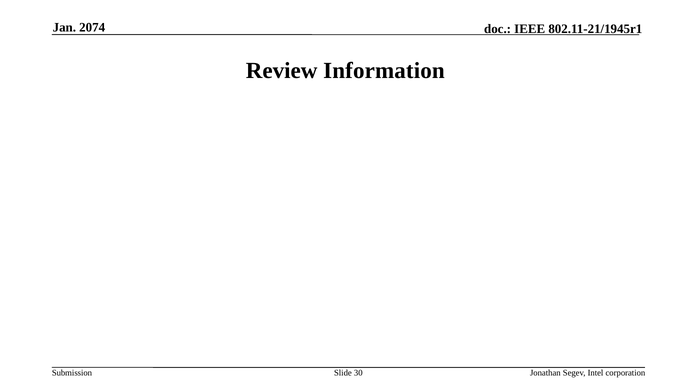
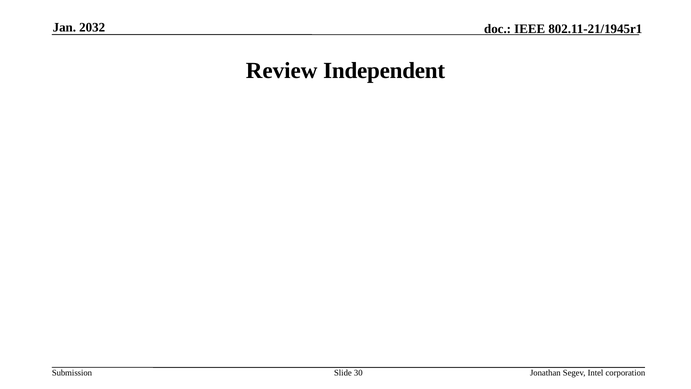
2074: 2074 -> 2032
Information: Information -> Independent
